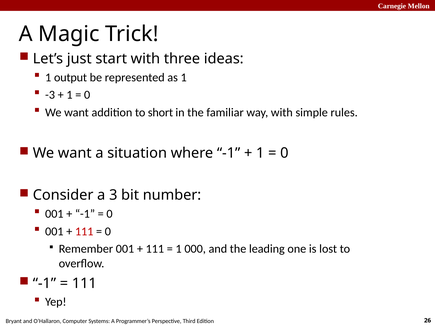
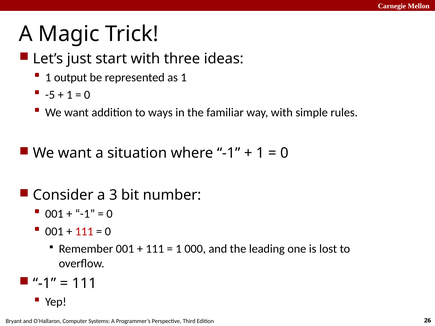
-3: -3 -> -5
short: short -> ways
